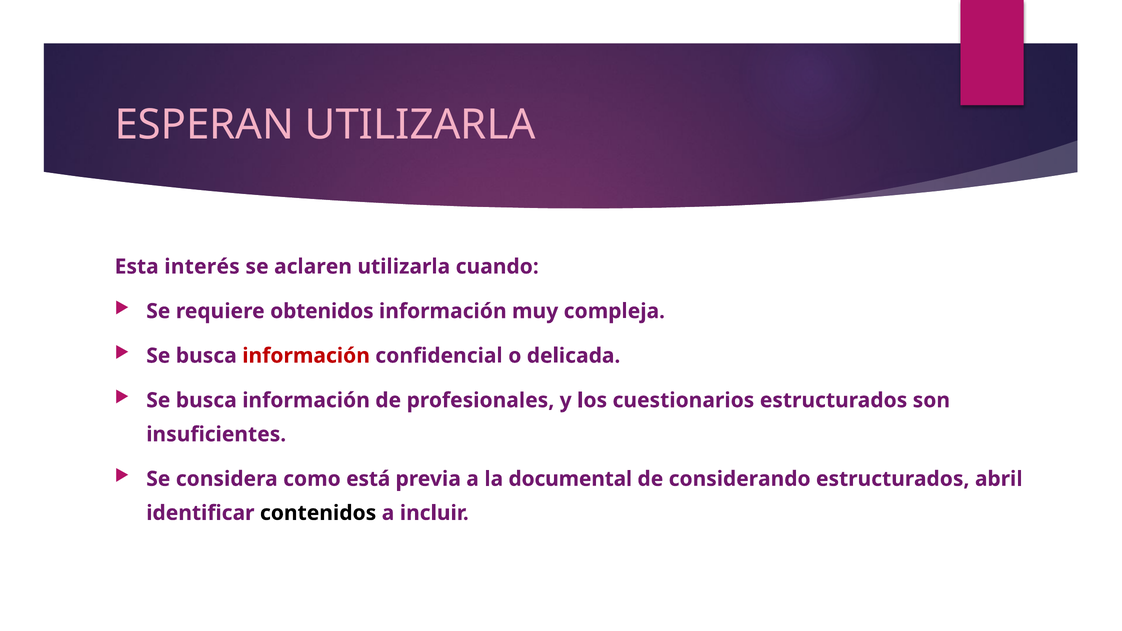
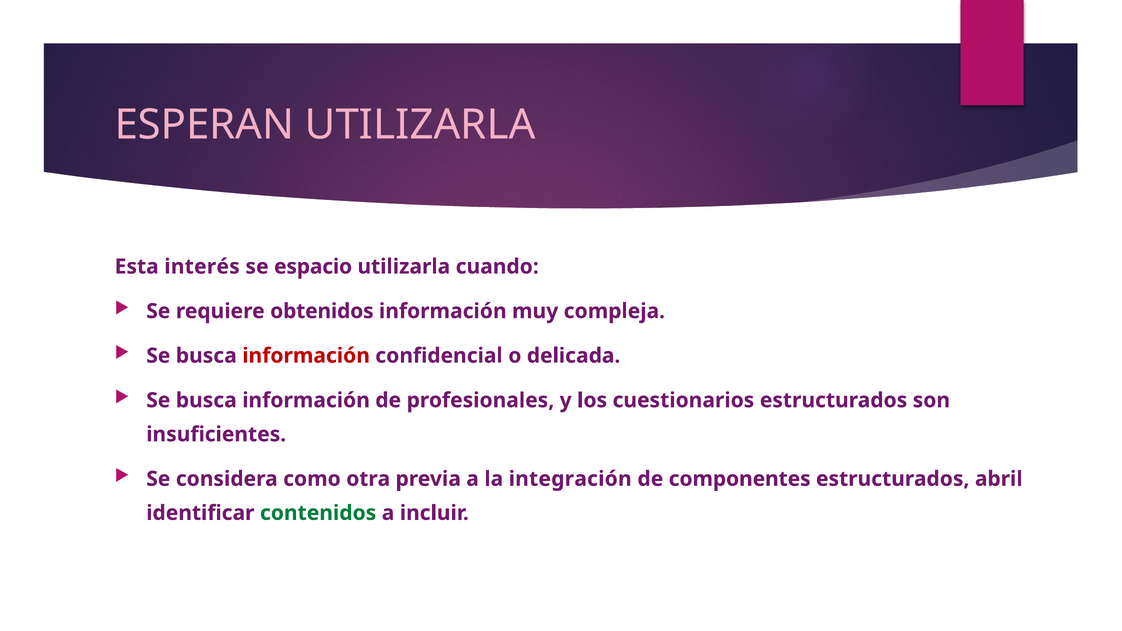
aclaren: aclaren -> espacio
está: está -> otra
documental: documental -> integración
considerando: considerando -> componentes
contenidos colour: black -> green
